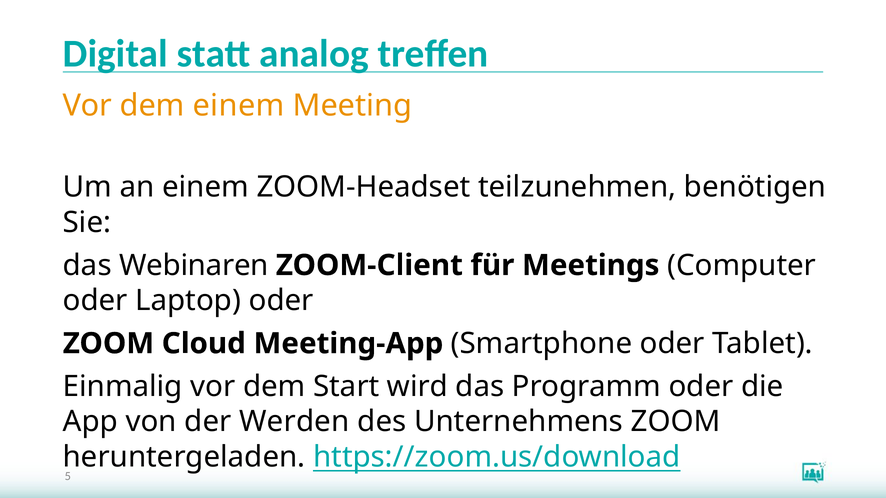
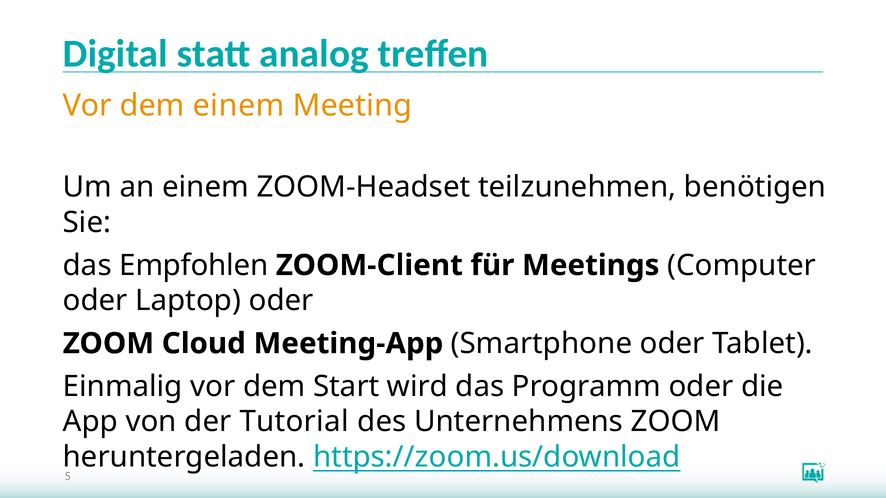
Webinaren: Webinaren -> Empfohlen
Werden: Werden -> Tutorial
